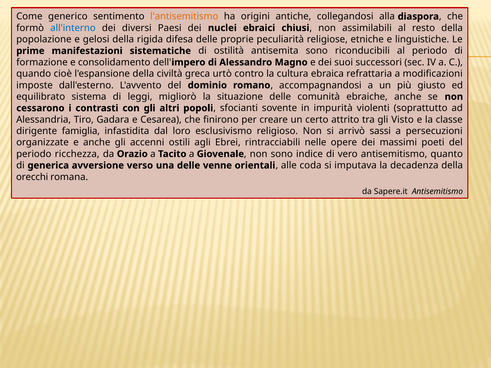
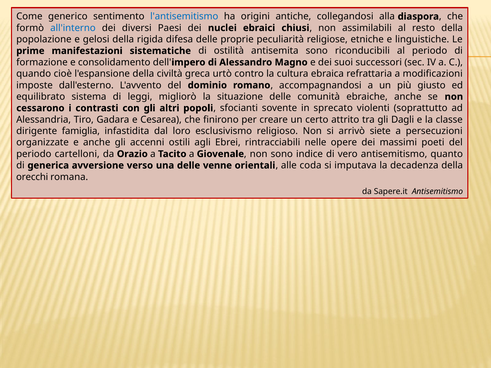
l'antisemitismo colour: orange -> blue
impurità: impurità -> sprecato
Visto: Visto -> Dagli
sassi: sassi -> siete
ricchezza: ricchezza -> cartelloni
